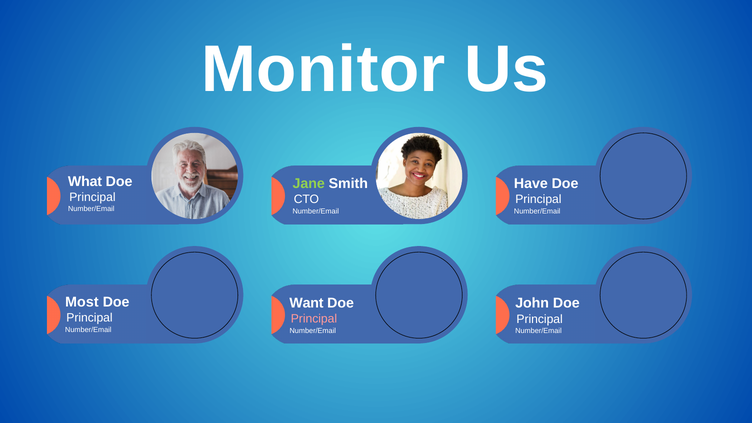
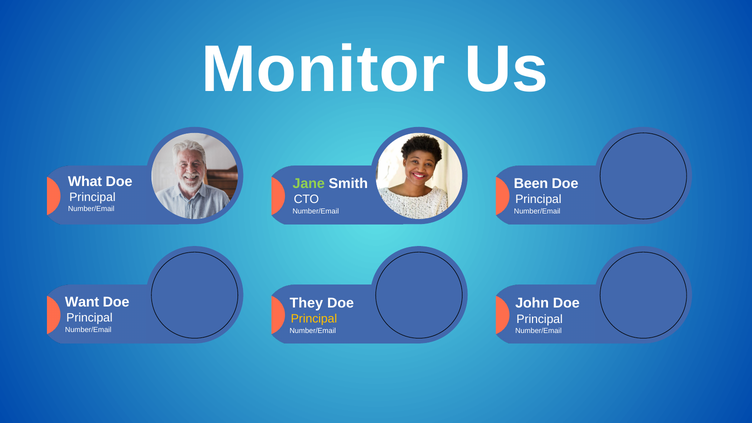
Have: Have -> Been
Most: Most -> Want
Want: Want -> They
Principal at (314, 319) colour: pink -> yellow
